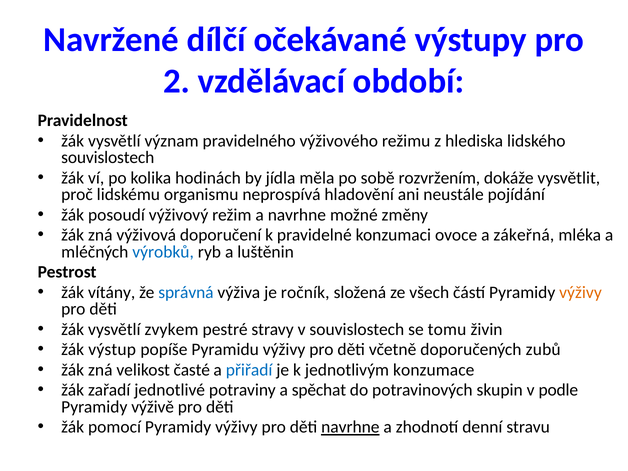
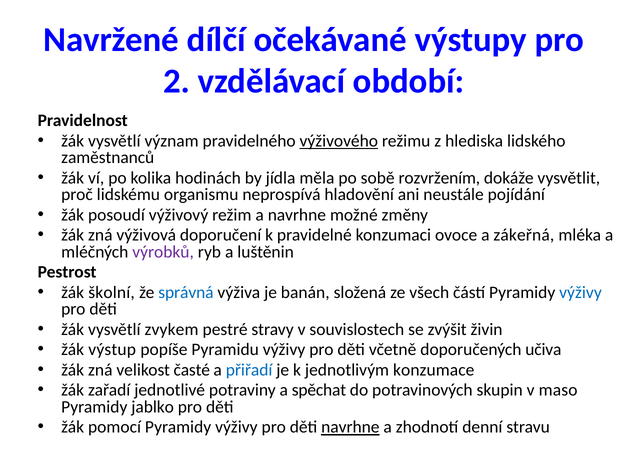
výživového underline: none -> present
souvislostech at (108, 158): souvislostech -> zaměstnanců
výrobků colour: blue -> purple
vítány: vítány -> školní
ročník: ročník -> banán
výživy at (580, 292) colour: orange -> blue
tomu: tomu -> zvýšit
zubů: zubů -> učiva
podle: podle -> maso
výživě: výživě -> jablko
